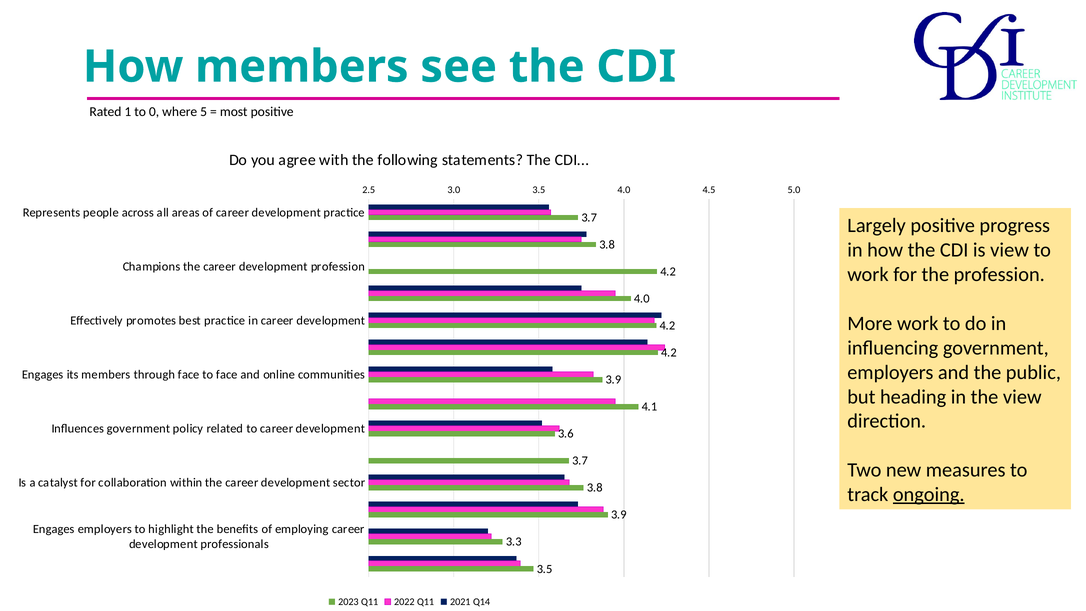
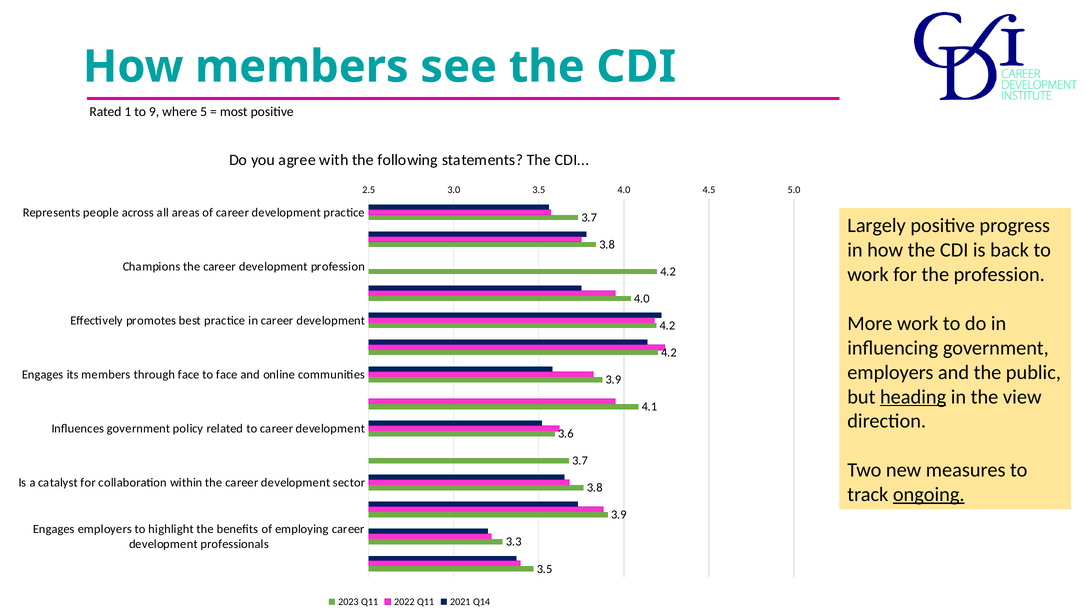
0: 0 -> 9
is view: view -> back
heading underline: none -> present
